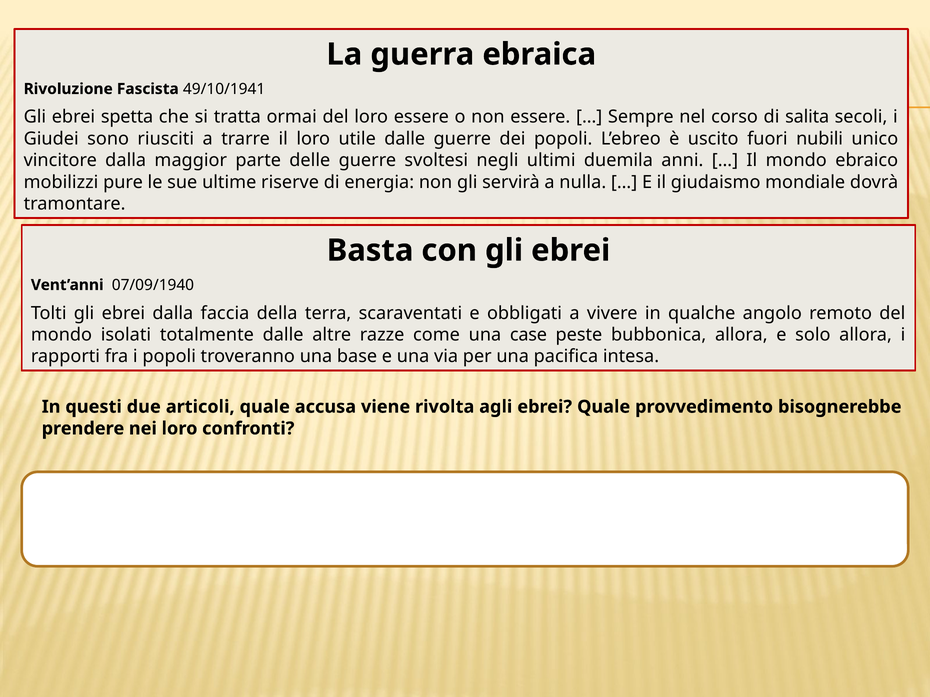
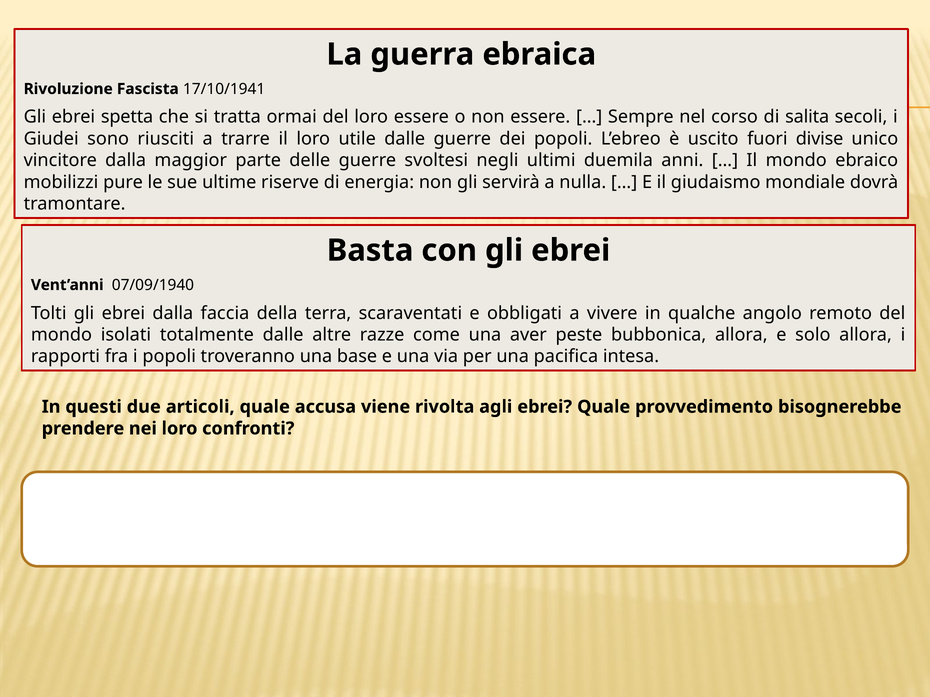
49/10/1941: 49/10/1941 -> 17/10/1941
nubili: nubili -> divise
case: case -> aver
